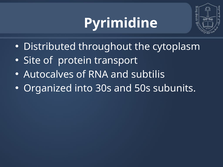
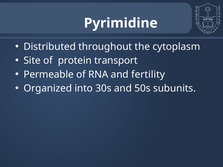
Autocalves: Autocalves -> Permeable
subtilis: subtilis -> fertility
